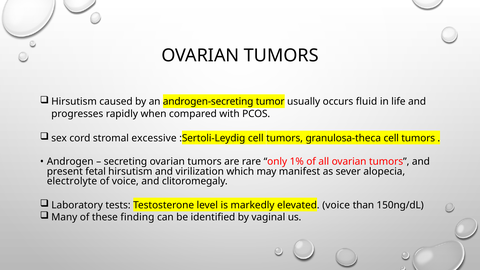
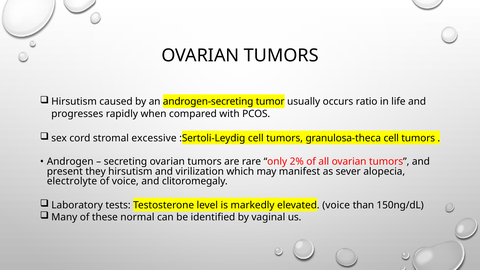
fluid: fluid -> ratio
1%: 1% -> 2%
fetal: fetal -> they
finding: finding -> normal
